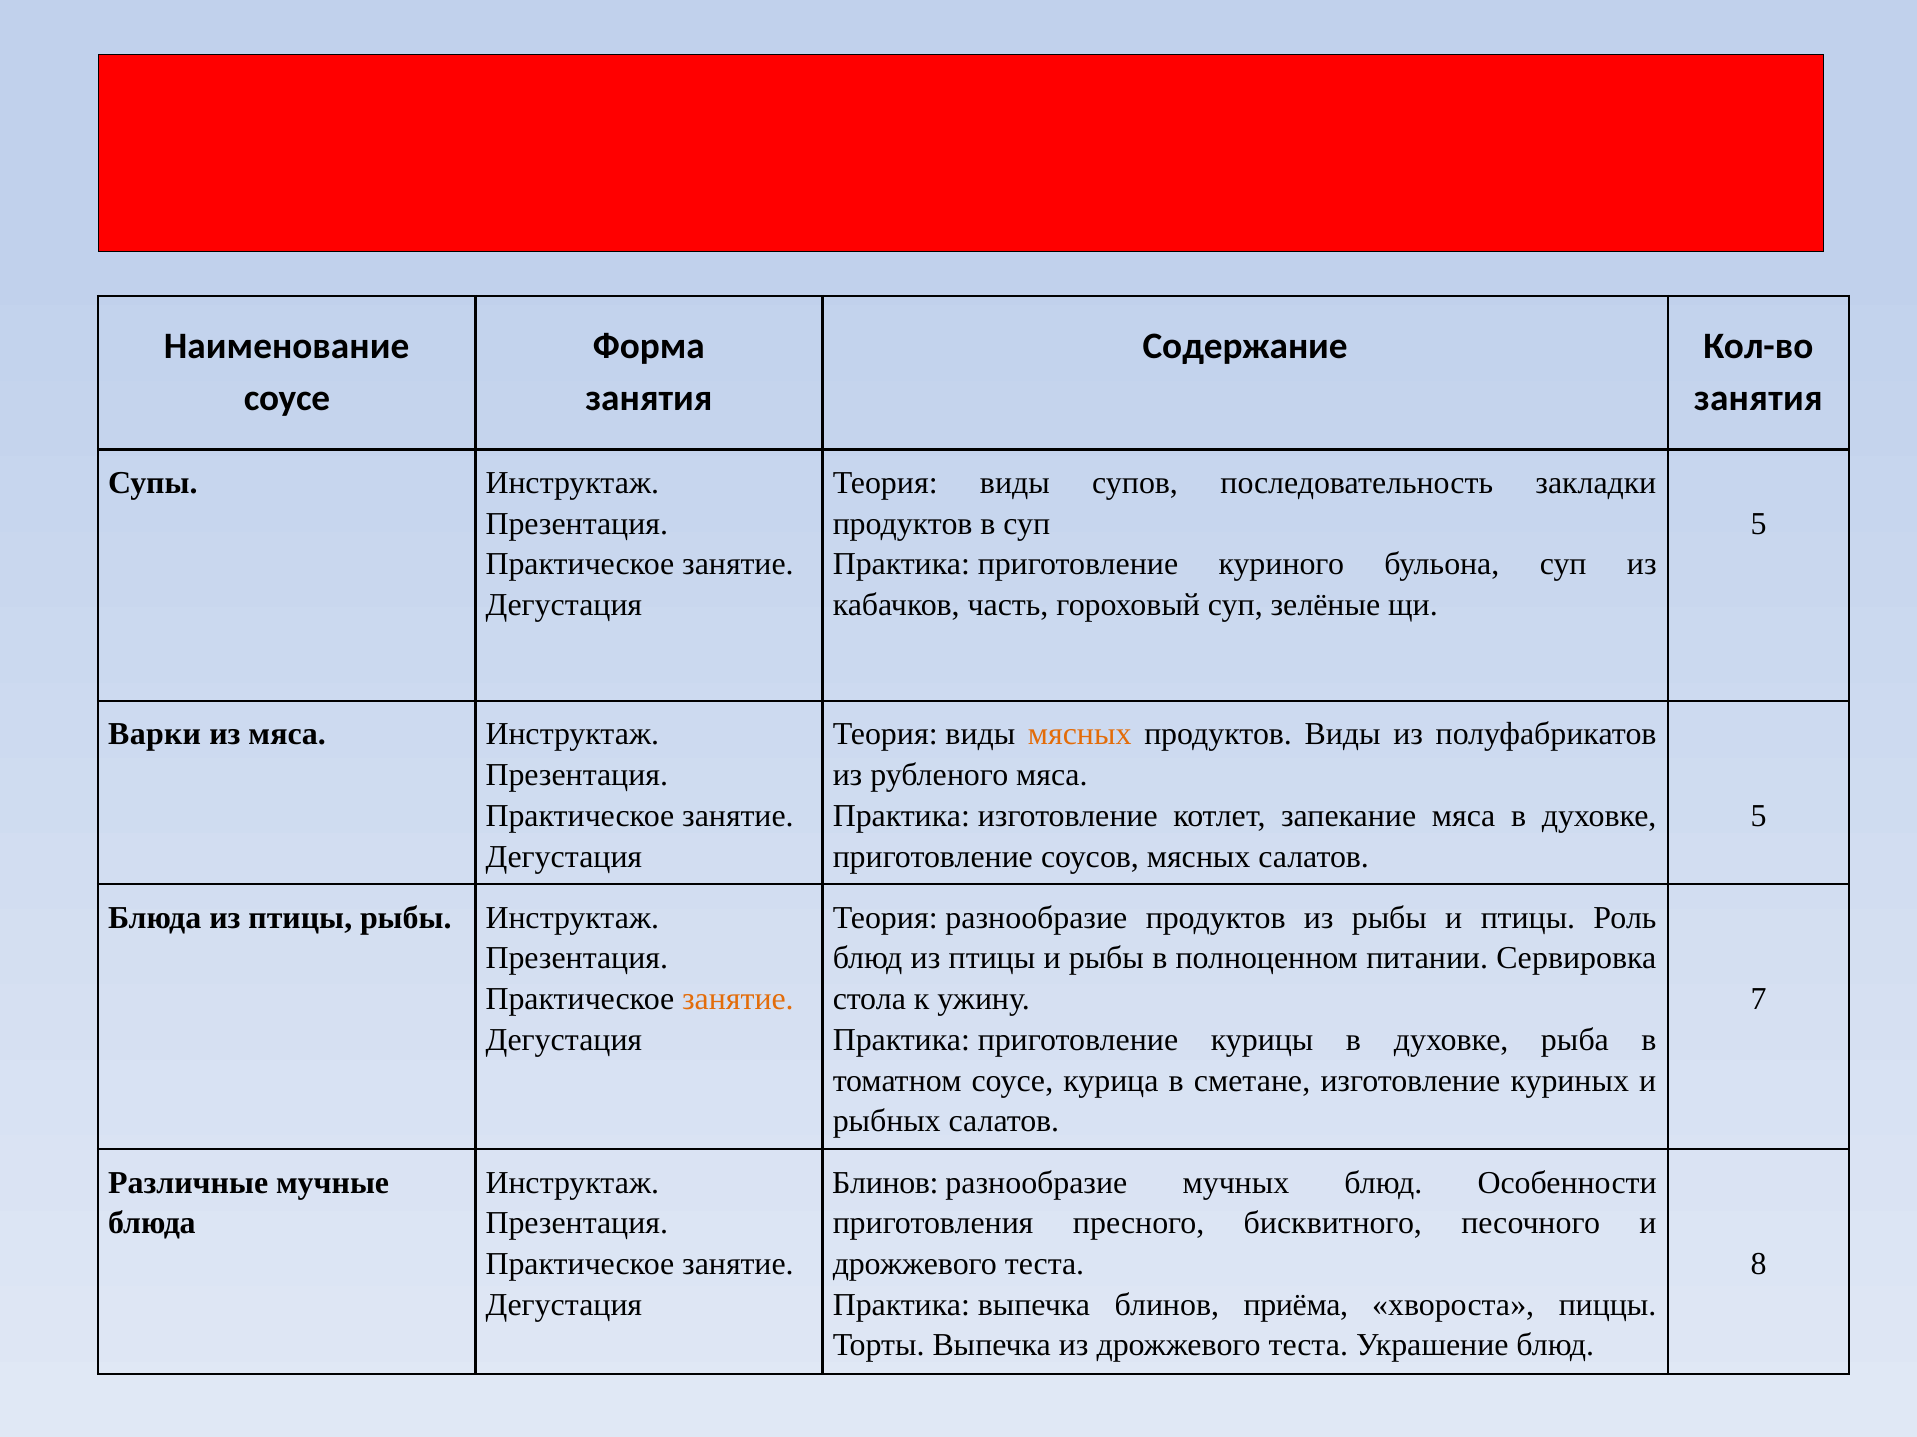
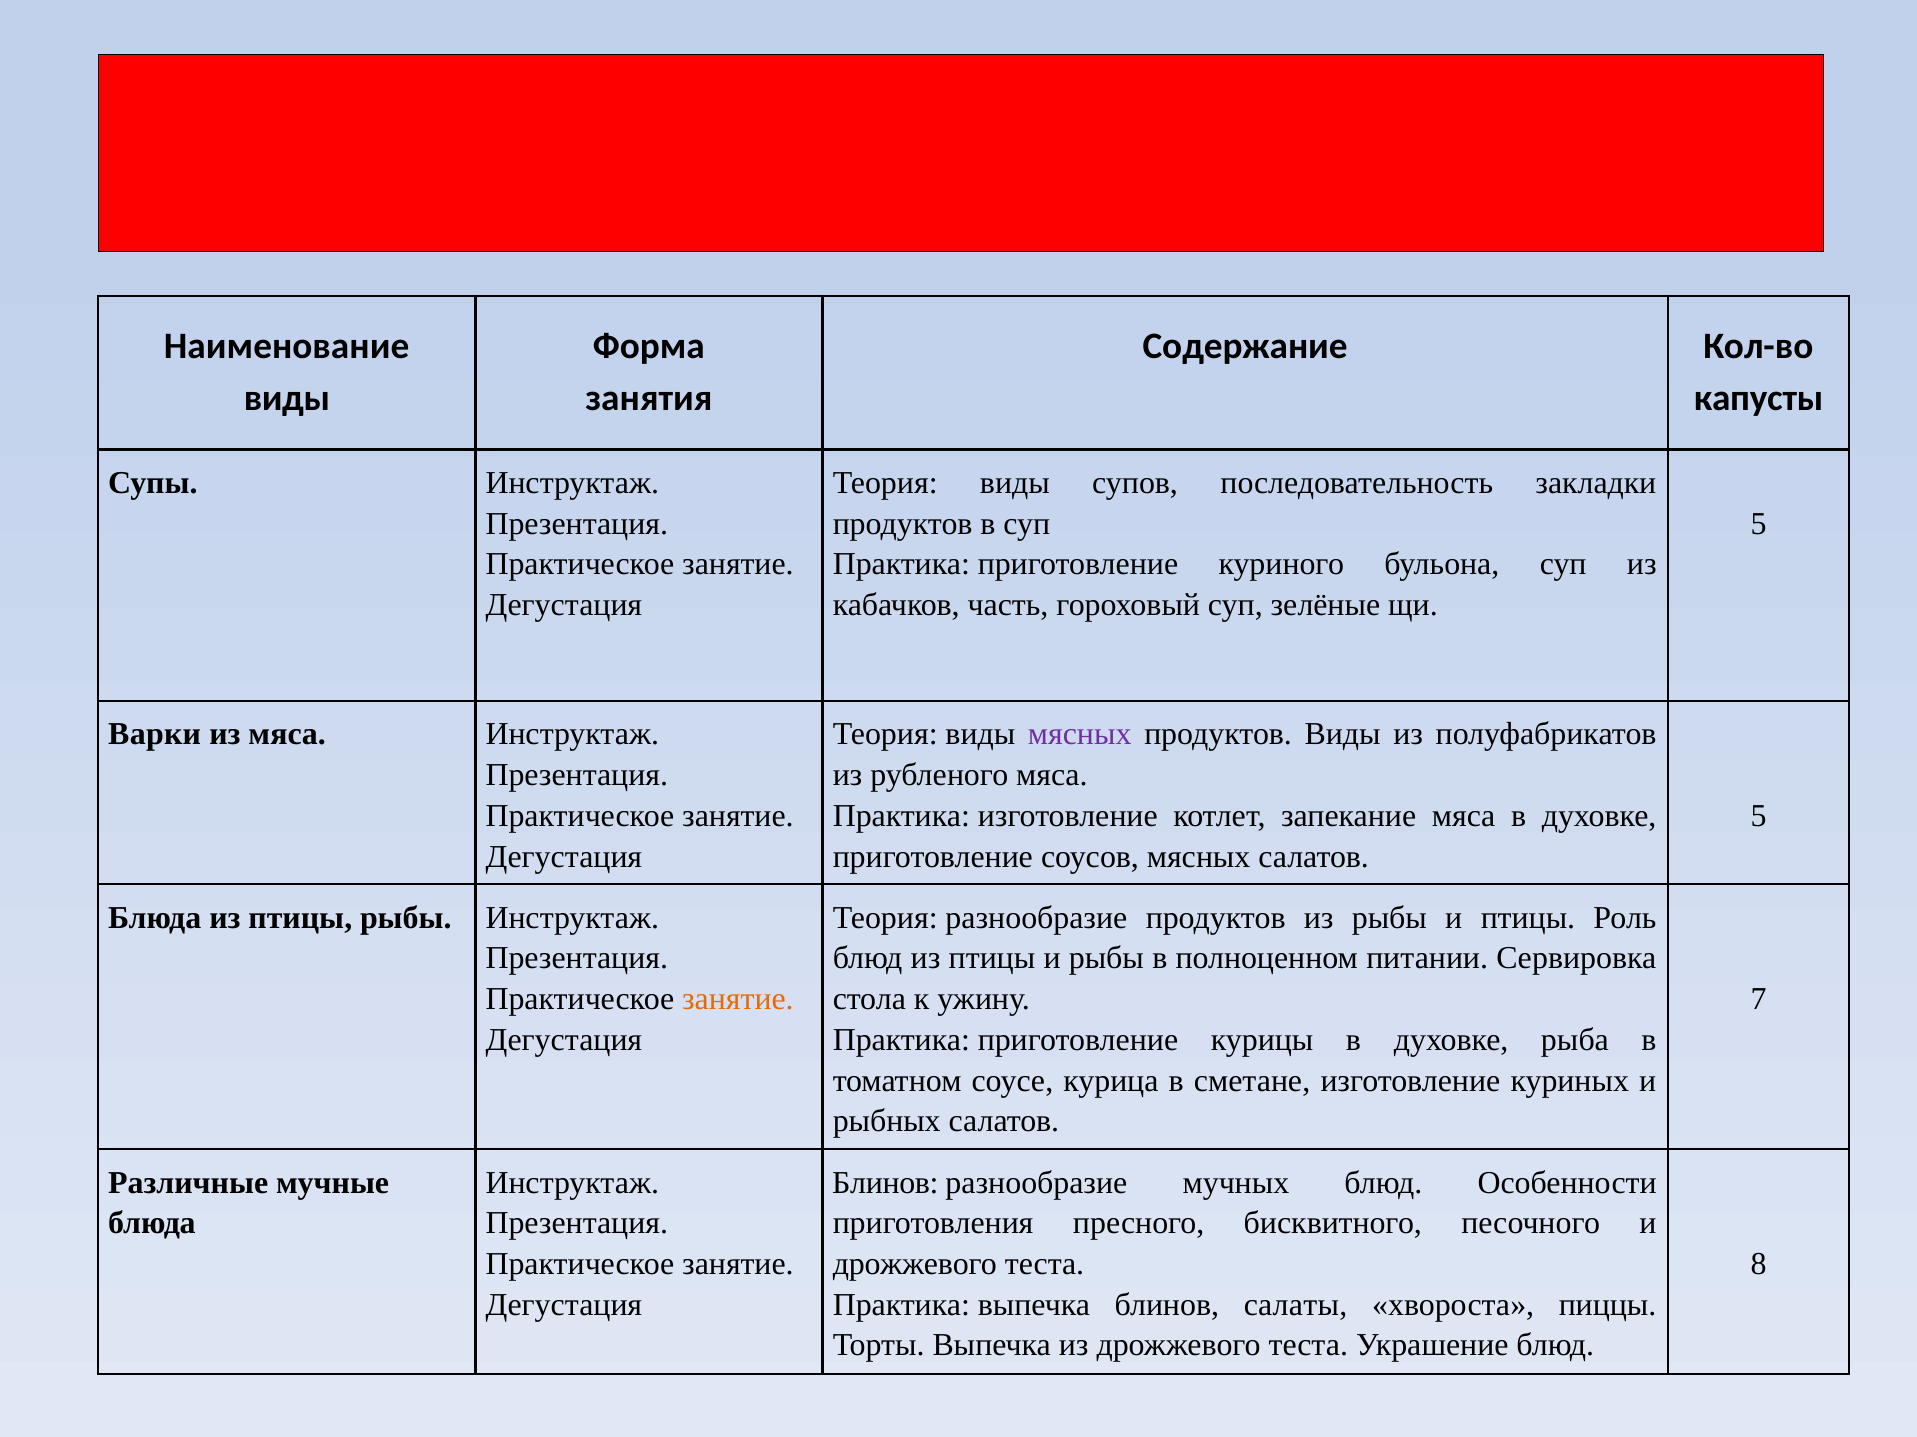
соусе at (287, 398): соусе -> виды
занятия at (1758, 398): занятия -> капусты
мясных at (1080, 735) colour: orange -> purple
приёма: приёма -> салаты
